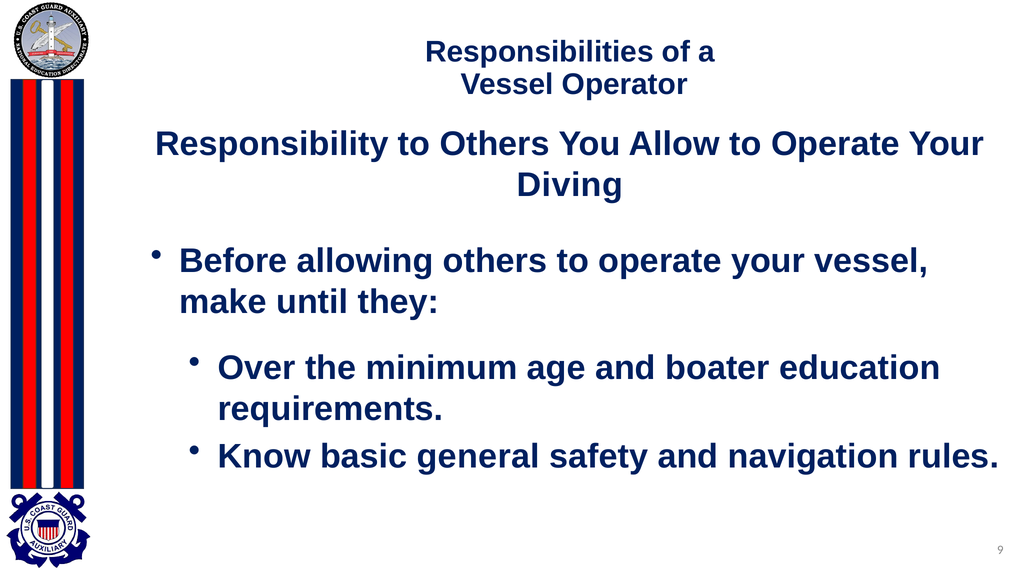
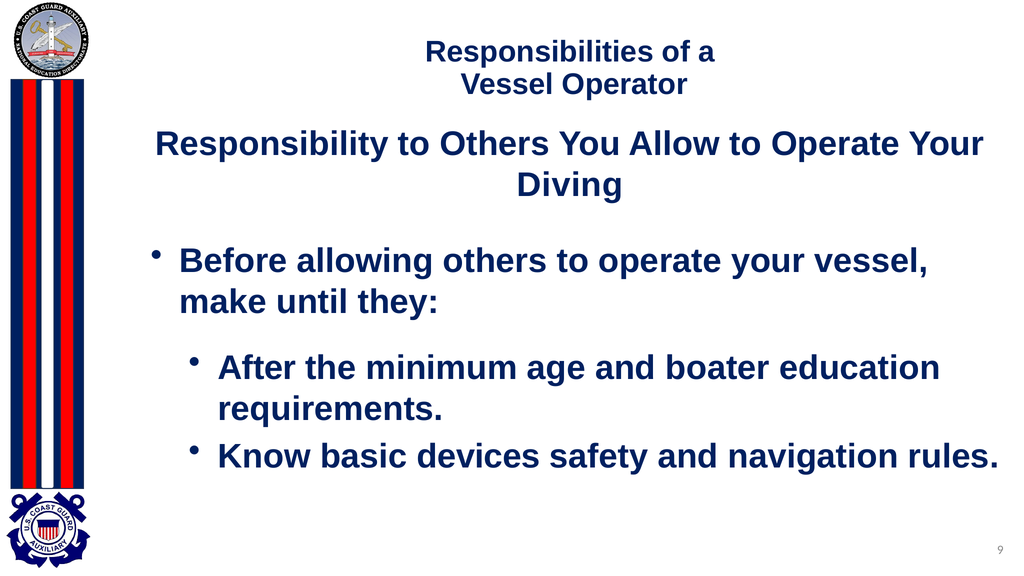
Over: Over -> After
general: general -> devices
